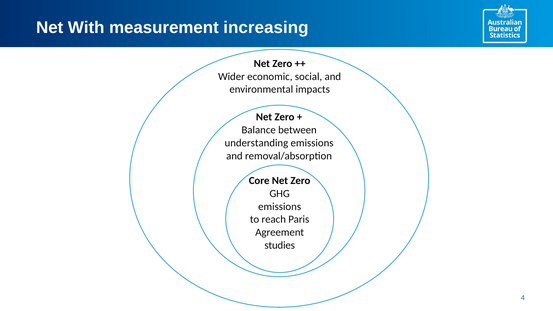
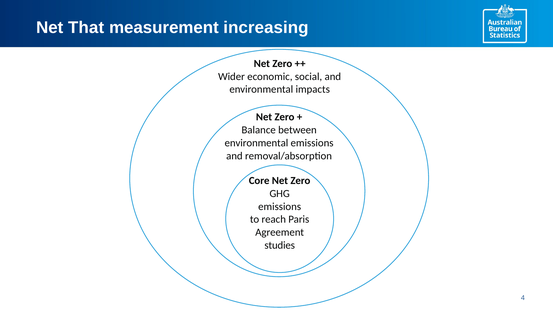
With: With -> That
understanding at (256, 143): understanding -> environmental
